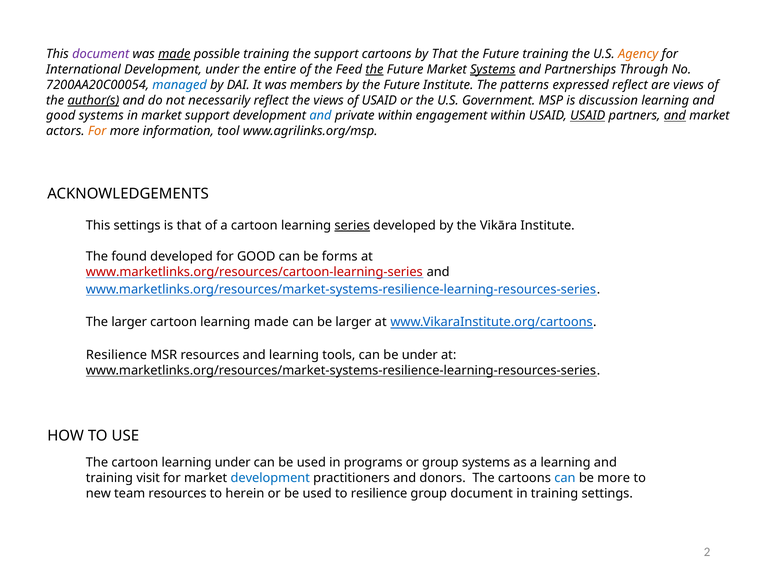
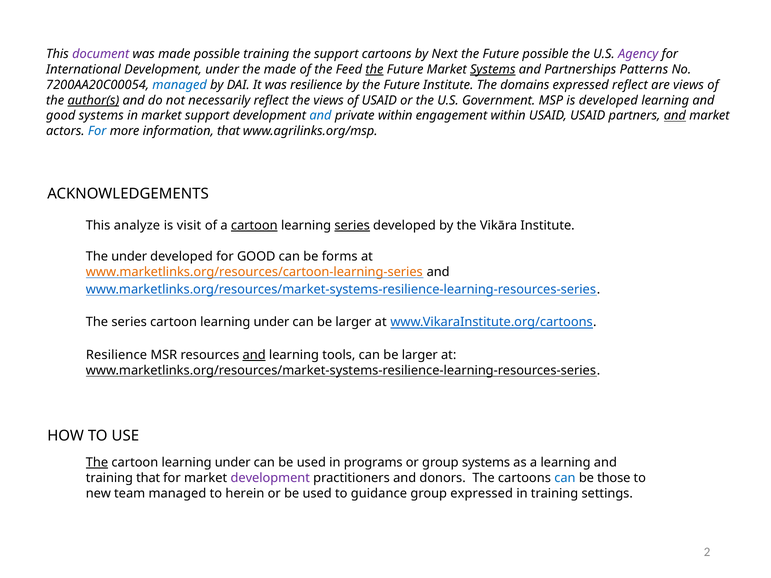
made at (174, 54) underline: present -> none
by That: That -> Next
Future training: training -> possible
Agency colour: orange -> purple
the entire: entire -> made
Through: Through -> Patterns
was members: members -> resilience
patterns: patterns -> domains
is discussion: discussion -> developed
USAID at (588, 116) underline: present -> none
For at (97, 131) colour: orange -> blue
information tool: tool -> that
This settings: settings -> analyze
is that: that -> visit
cartoon at (254, 226) underline: none -> present
The found: found -> under
www.marketlinks.org/resources/cartoon-learning-series colour: red -> orange
The larger: larger -> series
made at (271, 322): made -> under
and at (254, 355) underline: none -> present
tools can be under: under -> larger
The at (97, 463) underline: none -> present
training visit: visit -> that
development at (270, 478) colour: blue -> purple
be more: more -> those
team resources: resources -> managed
to resilience: resilience -> guidance
group document: document -> expressed
